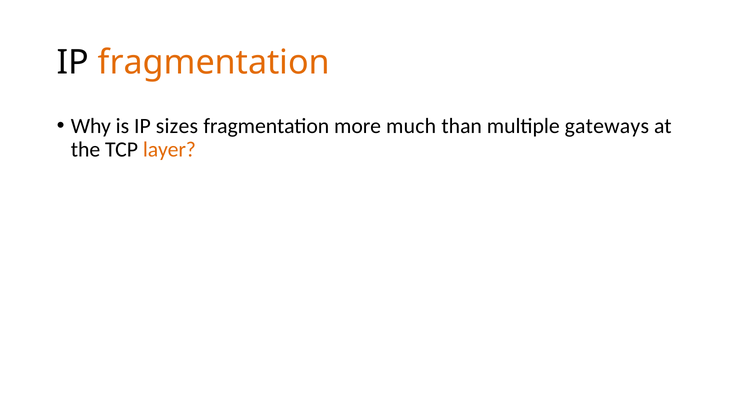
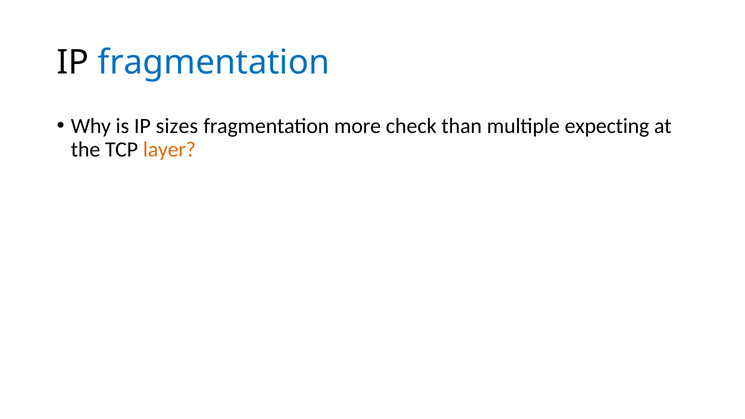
fragmentation at (214, 63) colour: orange -> blue
much: much -> check
gateways: gateways -> expecting
